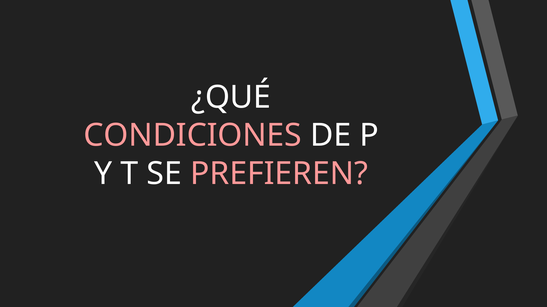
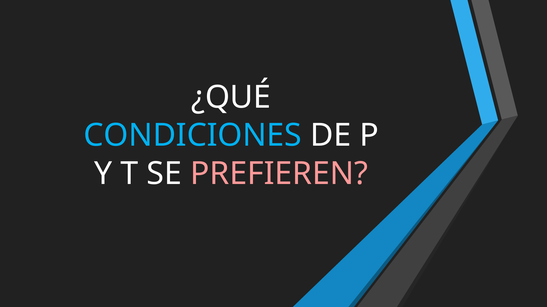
CONDICIONES colour: pink -> light blue
